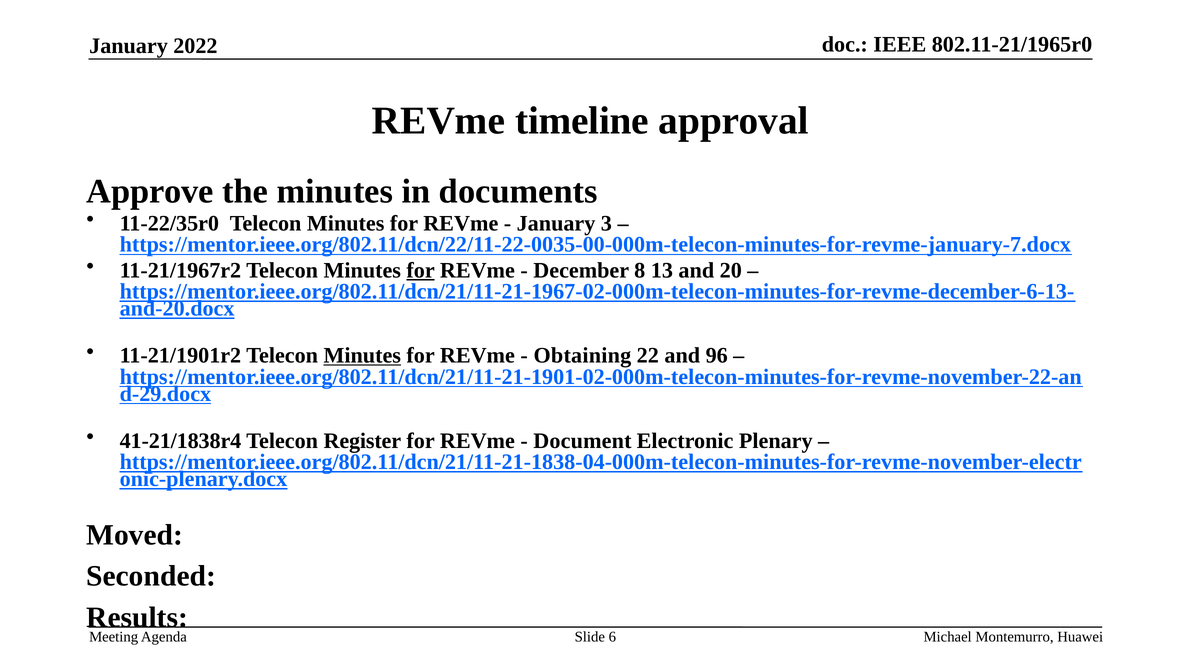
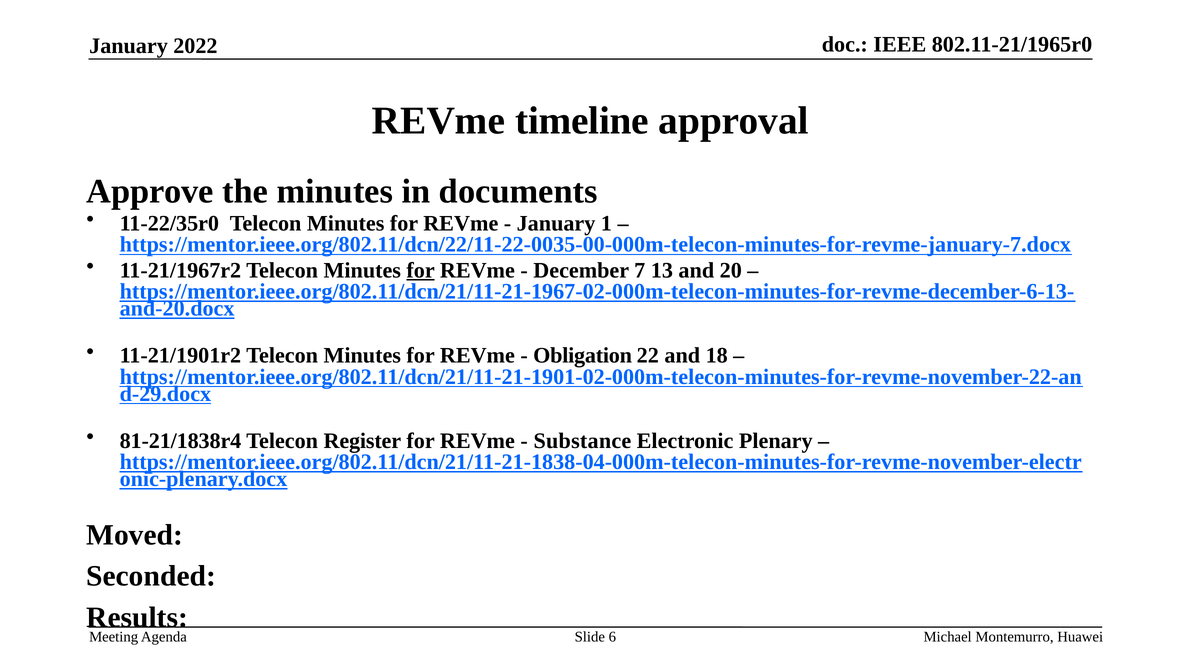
3: 3 -> 1
8: 8 -> 7
Minutes at (362, 356) underline: present -> none
Obtaining: Obtaining -> Obligation
96: 96 -> 18
41-21/1838r4: 41-21/1838r4 -> 81-21/1838r4
Document: Document -> Substance
